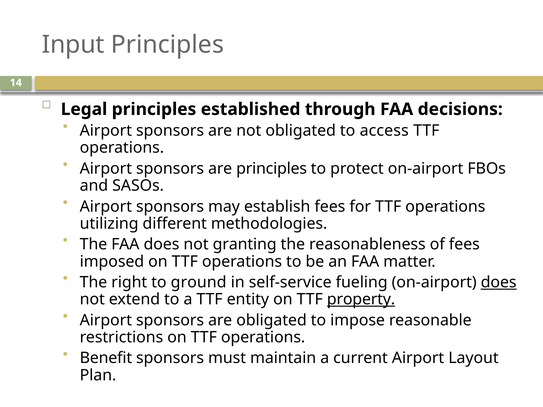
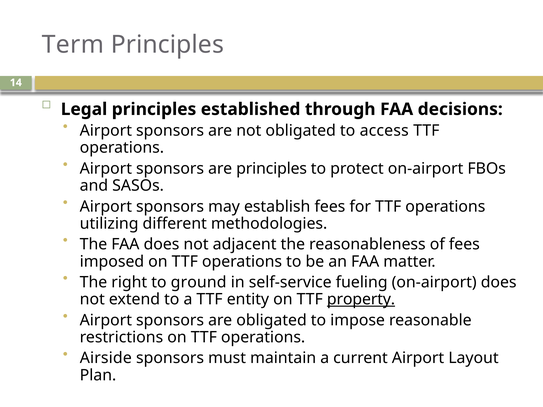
Input: Input -> Term
granting: granting -> adjacent
does at (499, 282) underline: present -> none
Benefit: Benefit -> Airside
